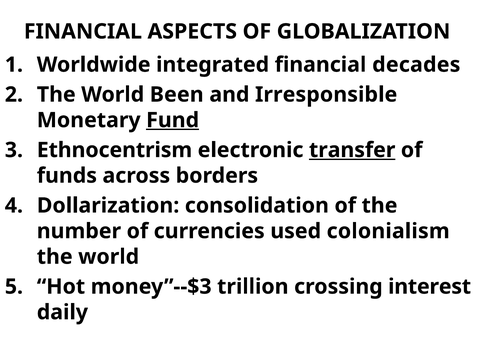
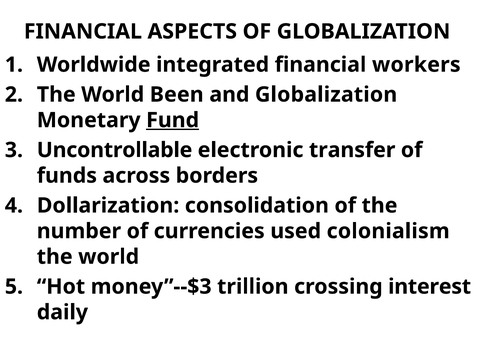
decades: decades -> workers
and Irresponsible: Irresponsible -> Globalization
Ethnocentrism: Ethnocentrism -> Uncontrollable
transfer underline: present -> none
